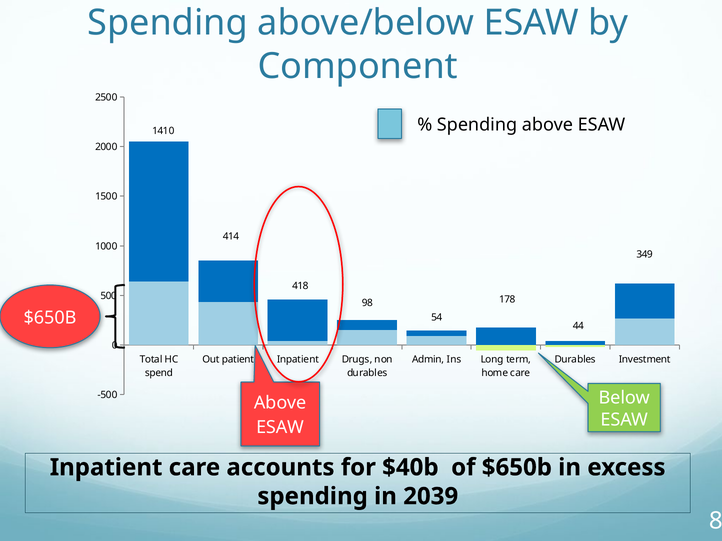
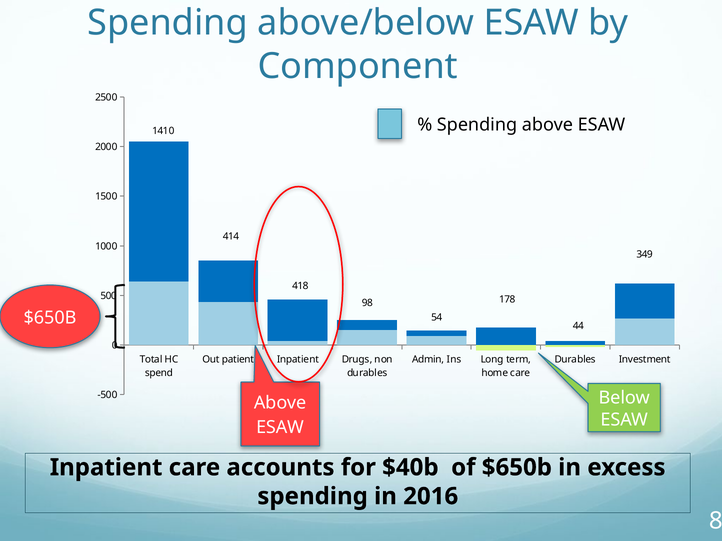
2039: 2039 -> 2016
